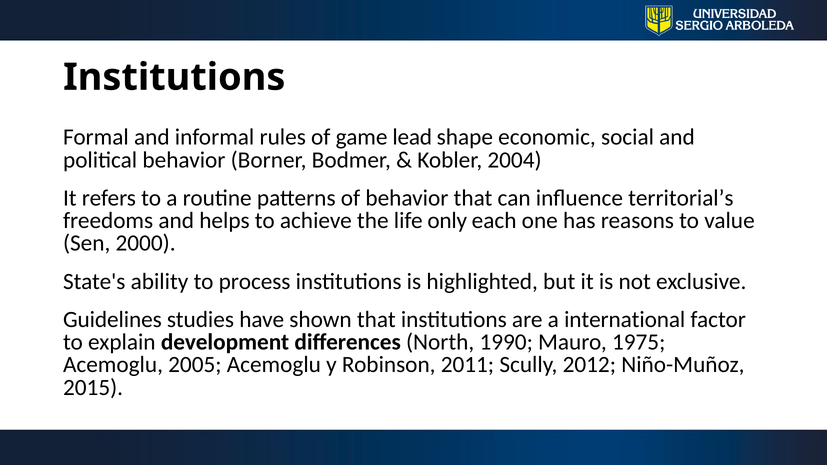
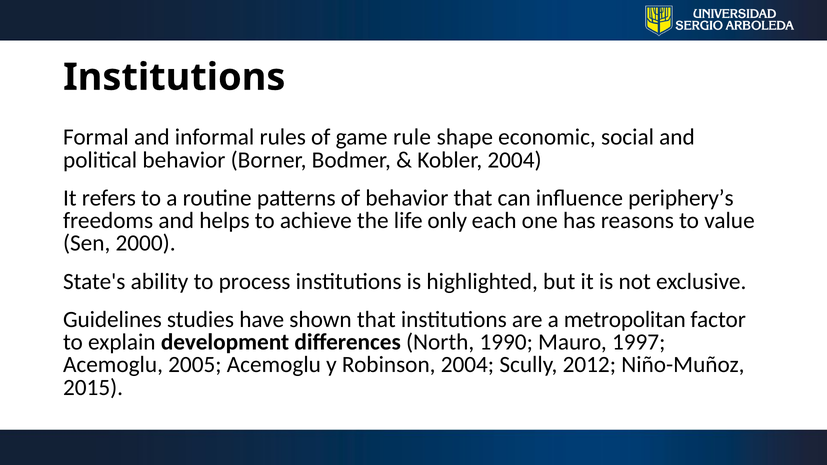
lead: lead -> rule
territorial’s: territorial’s -> periphery’s
international: international -> metropolitan
1975: 1975 -> 1997
Robinson 2011: 2011 -> 2004
